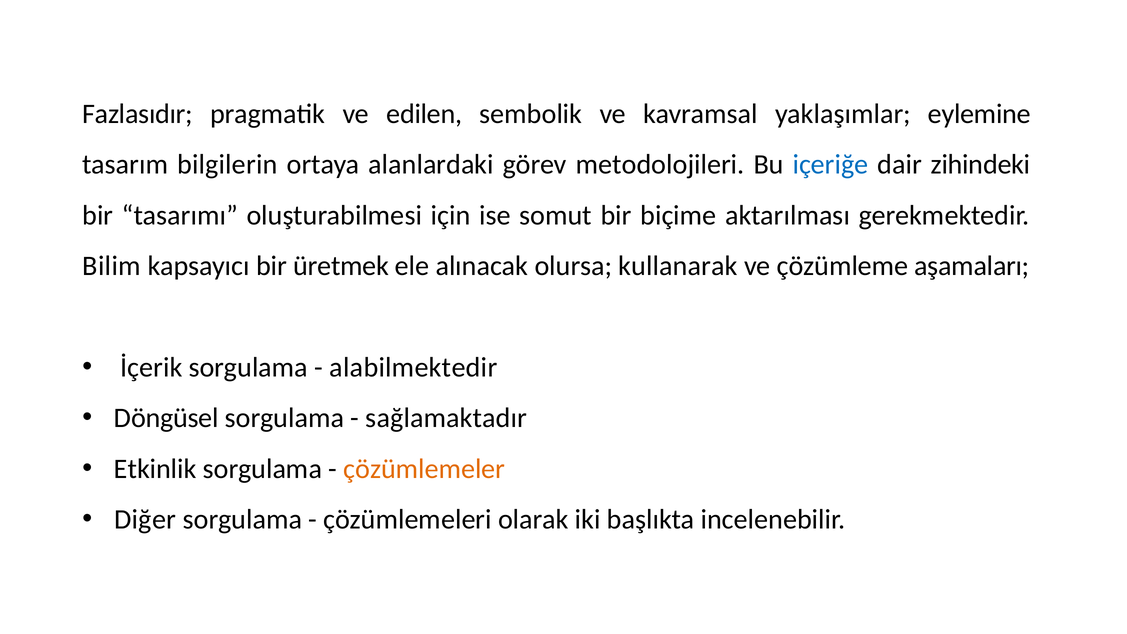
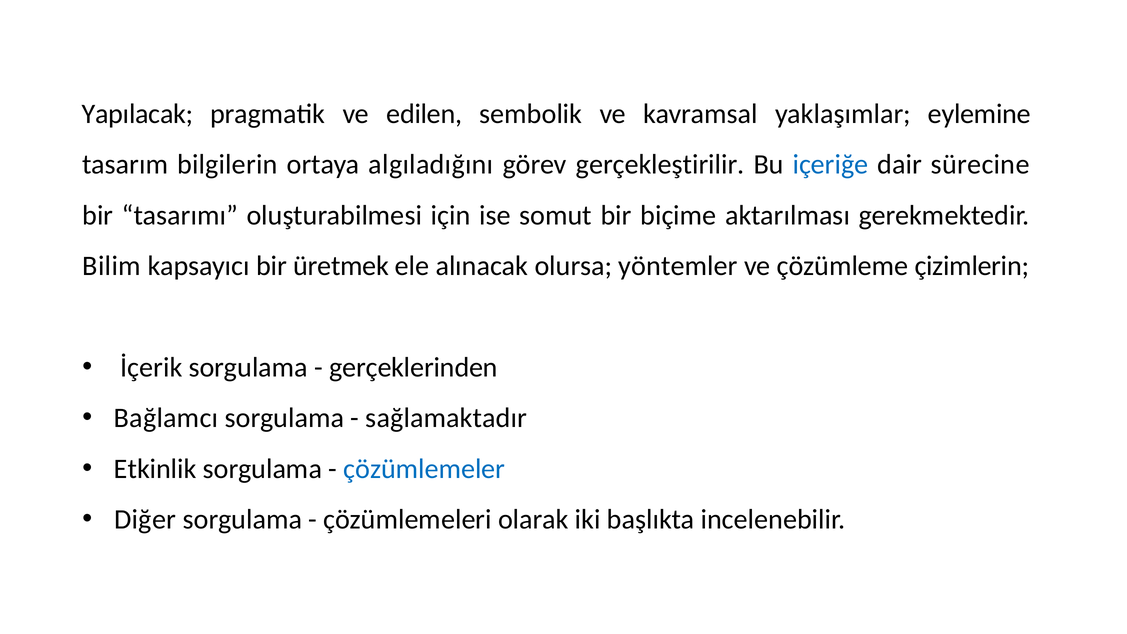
Fazlasıdır: Fazlasıdır -> Yapılacak
alanlardaki: alanlardaki -> algıladığını
metodolojileri: metodolojileri -> gerçekleştirilir
zihindeki: zihindeki -> sürecine
kullanarak: kullanarak -> yöntemler
aşamaları: aşamaları -> çizimlerin
alabilmektedir: alabilmektedir -> gerçeklerinden
Döngüsel: Döngüsel -> Bağlamcı
çözümlemeler colour: orange -> blue
